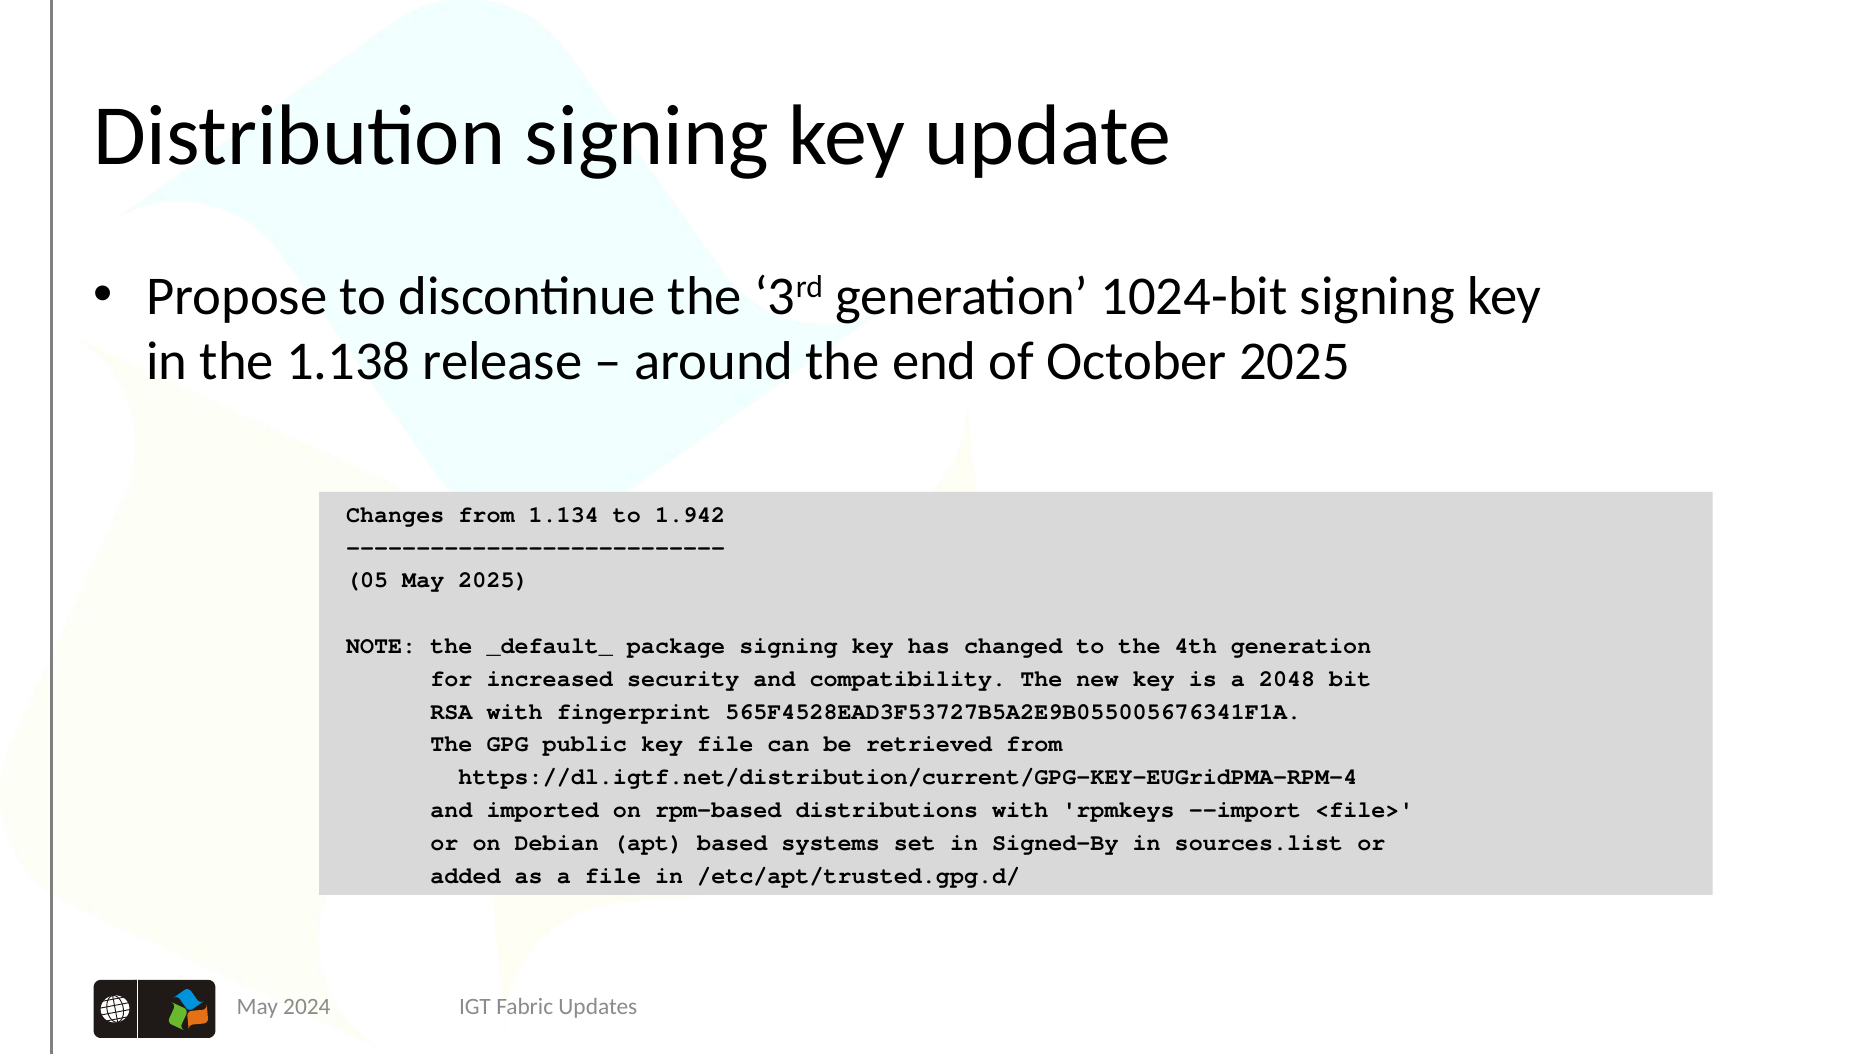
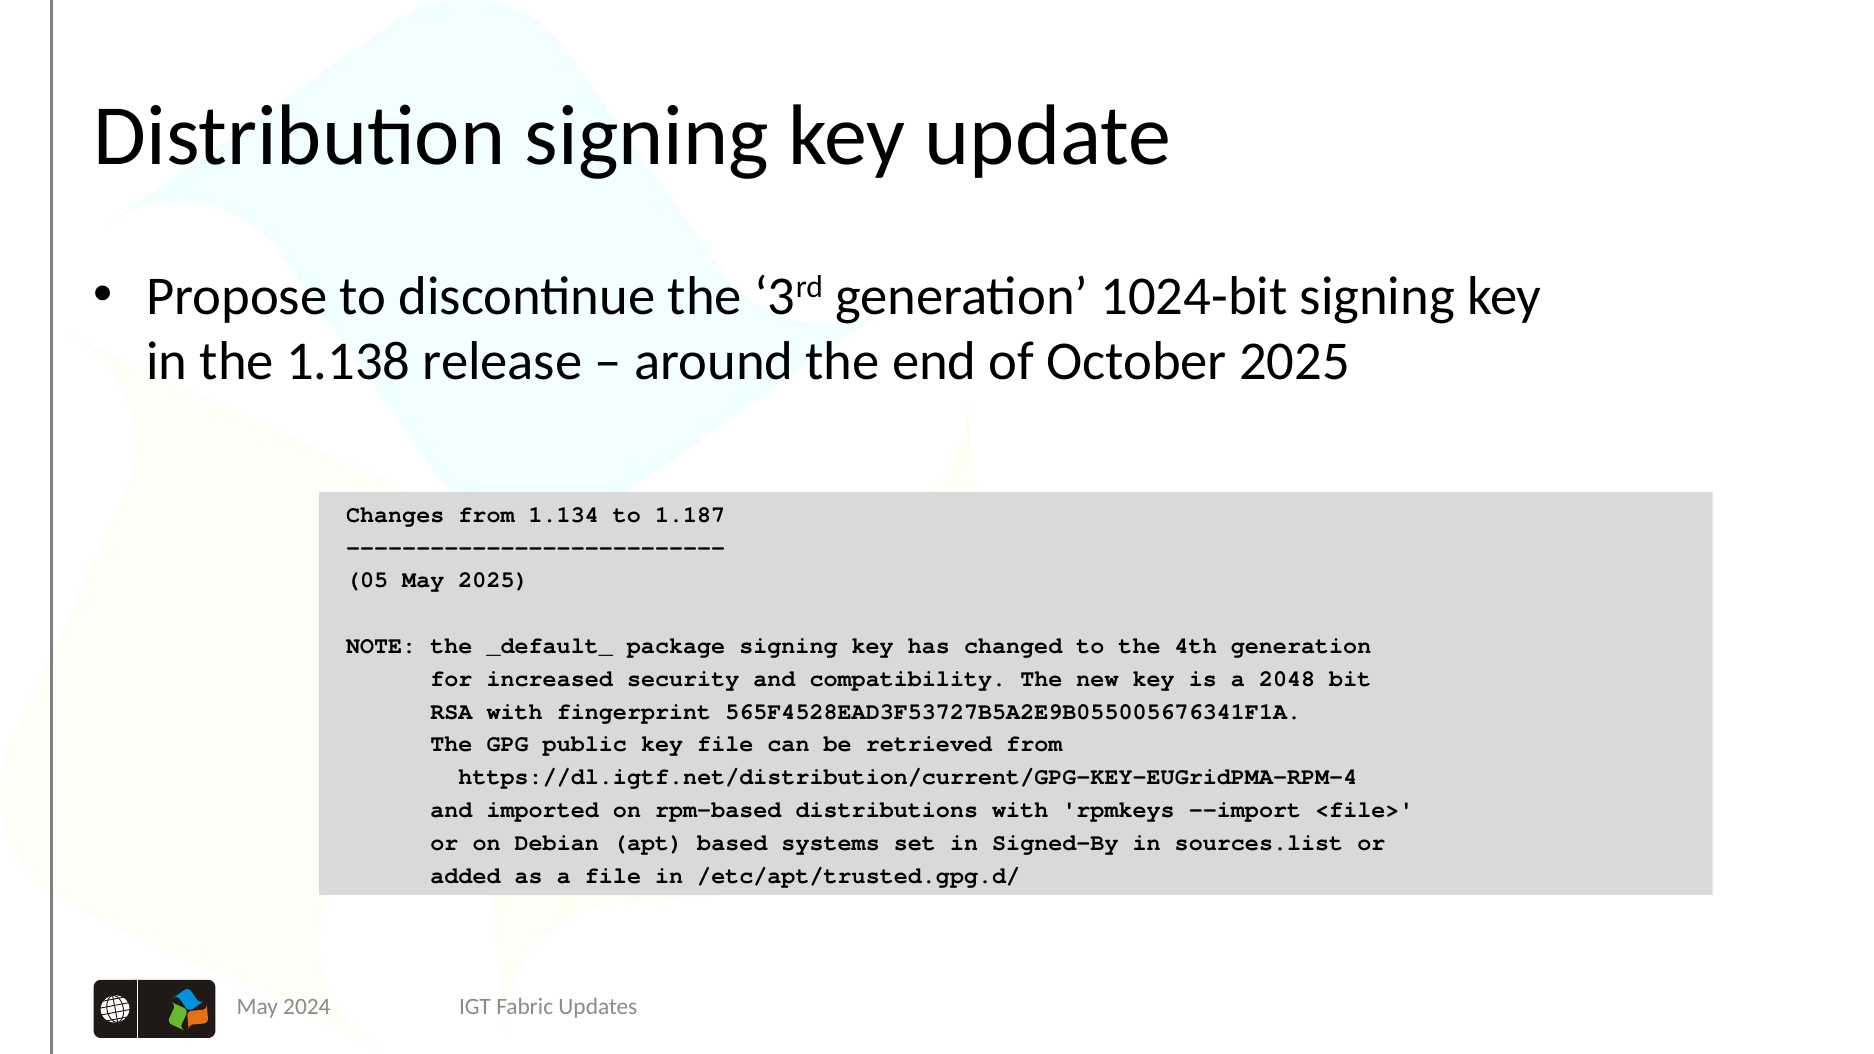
1.942: 1.942 -> 1.187
